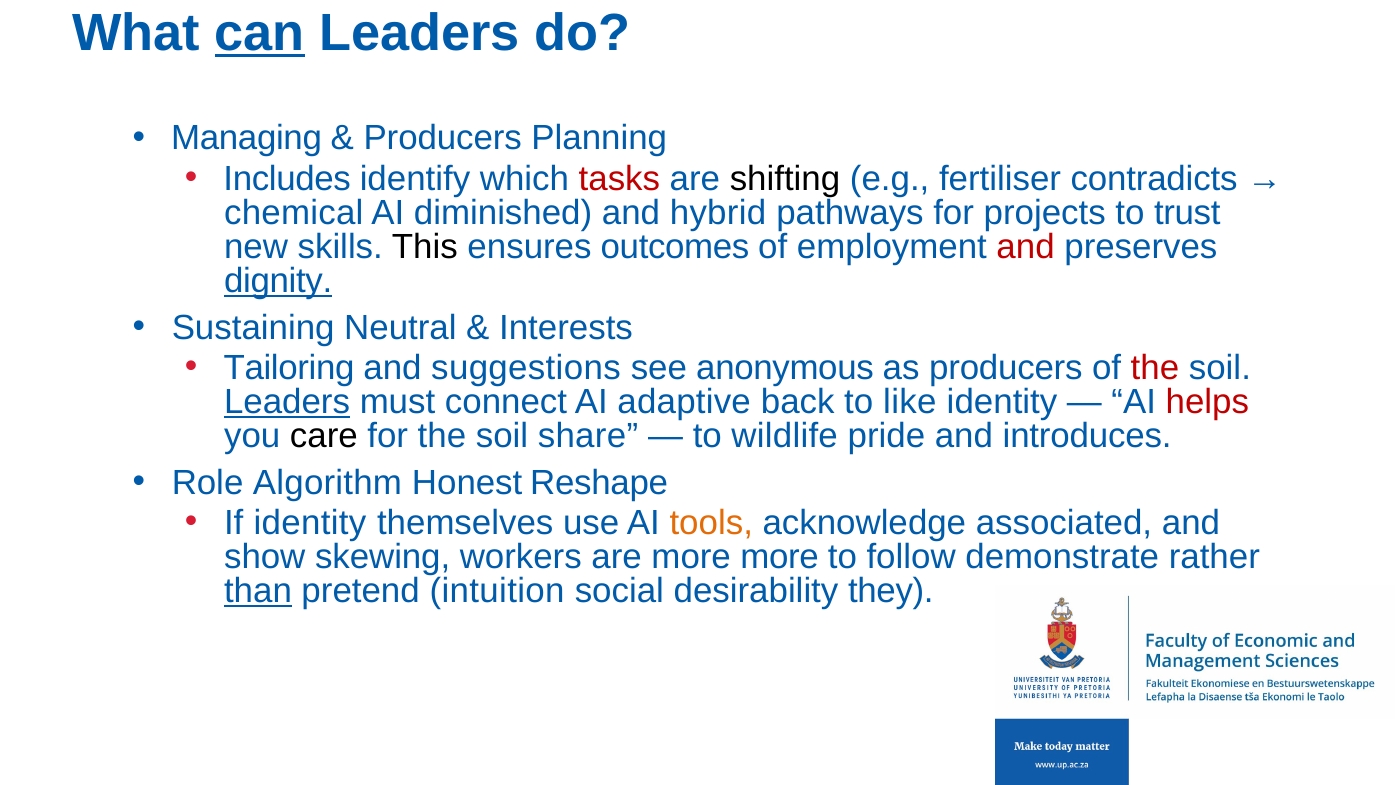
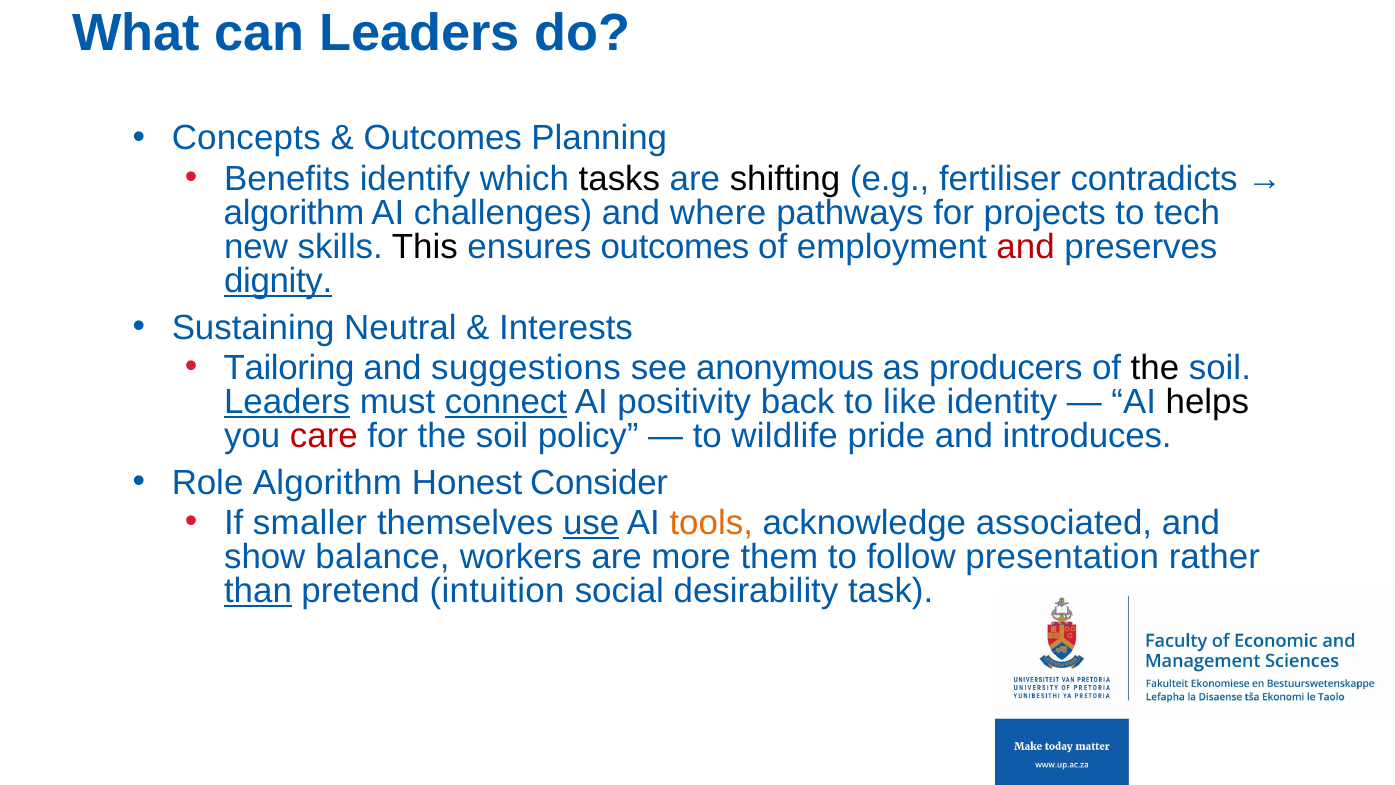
can underline: present -> none
Managing: Managing -> Concepts
Producers at (443, 138): Producers -> Outcomes
Includes: Includes -> Benefits
tasks colour: red -> black
chemical at (294, 213): chemical -> algorithm
diminished: diminished -> challenges
hybrid: hybrid -> where
trust: trust -> tech
the at (1155, 368) colour: red -> black
connect underline: none -> present
adaptive: adaptive -> positivity
helps colour: red -> black
care colour: black -> red
share: share -> policy
Reshape: Reshape -> Consider
If identity: identity -> smaller
use underline: none -> present
skewing: skewing -> balance
more more: more -> them
demonstrate: demonstrate -> presentation
they: they -> task
